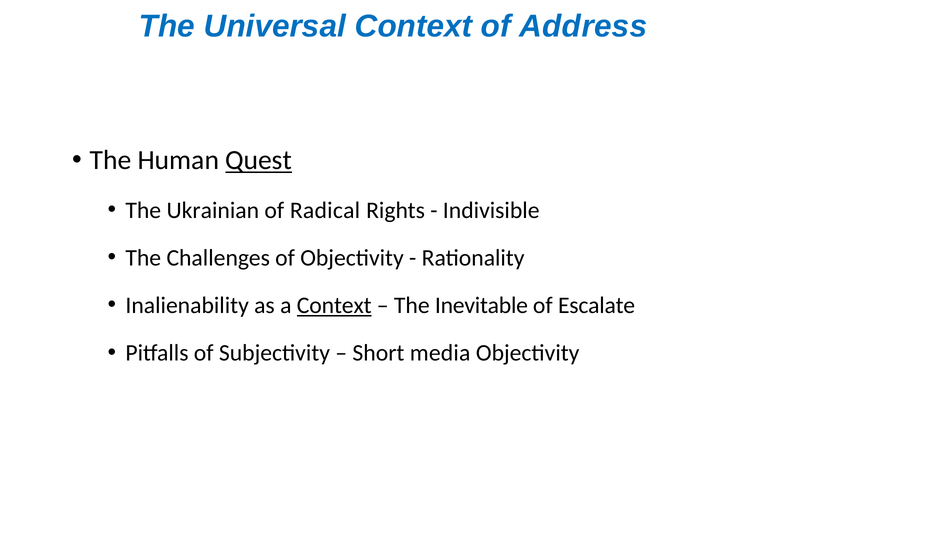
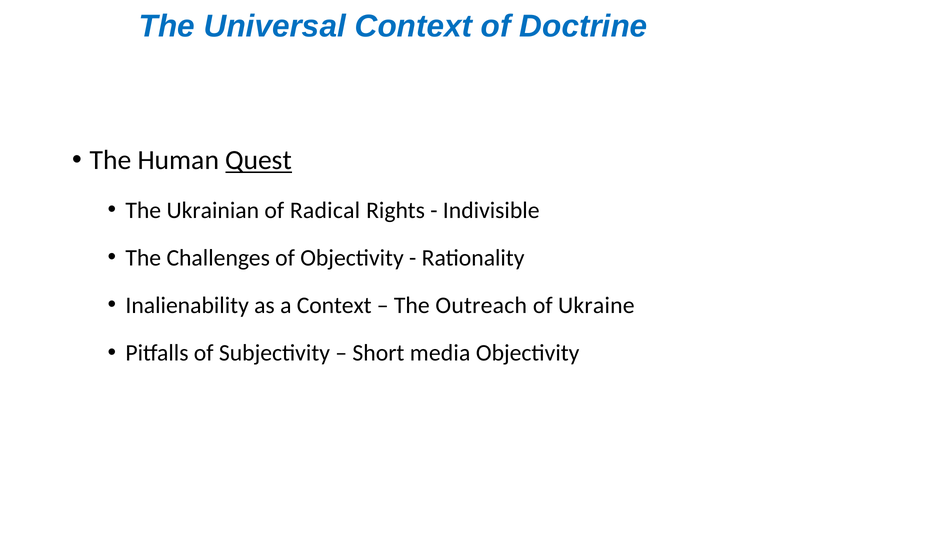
Address: Address -> Doctrine
Context at (334, 305) underline: present -> none
Inevitable: Inevitable -> Outreach
Escalate: Escalate -> Ukraine
